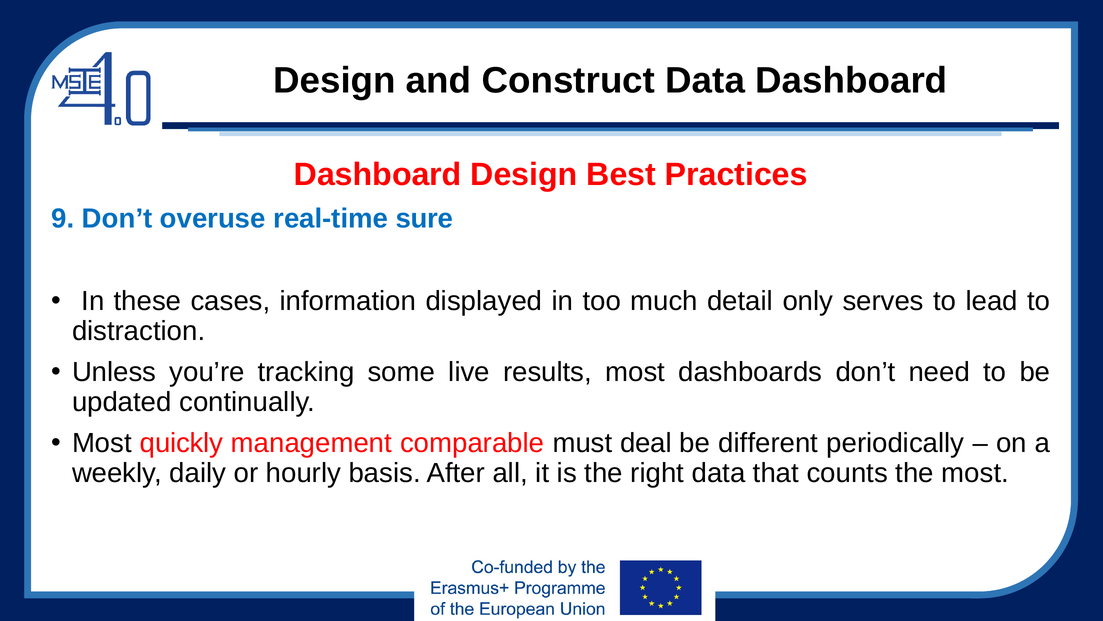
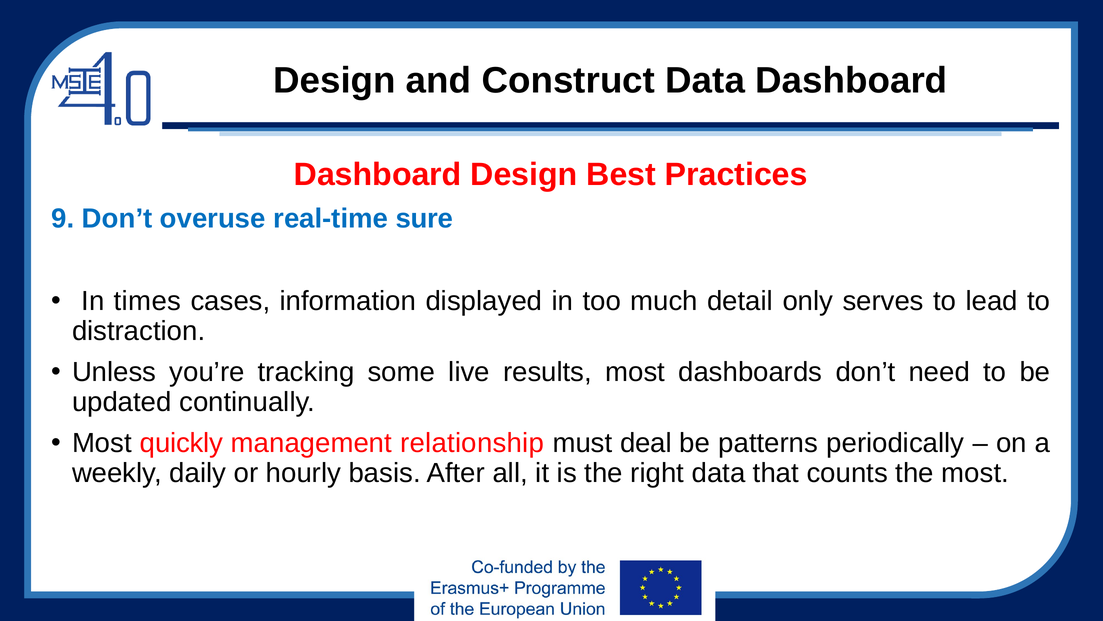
these: these -> times
comparable: comparable -> relationship
different: different -> patterns
